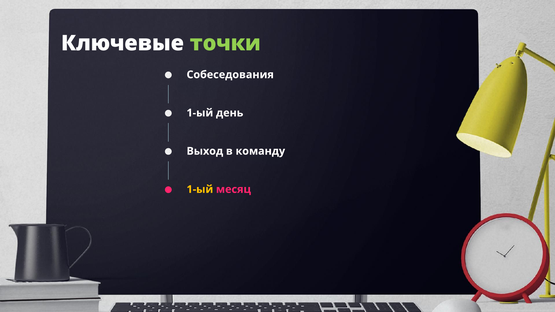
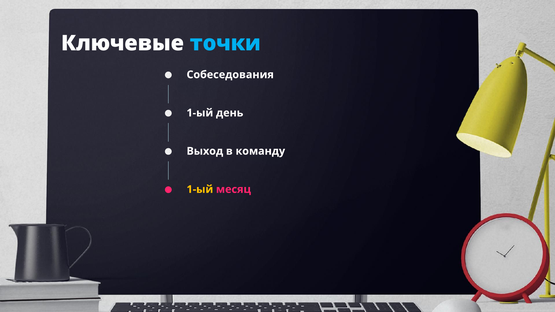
точки colour: light green -> light blue
